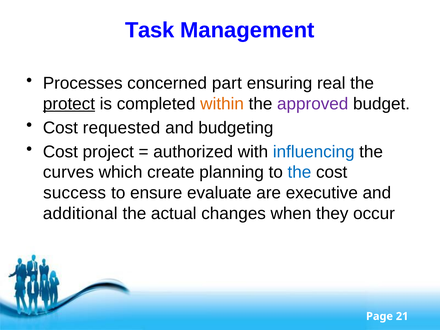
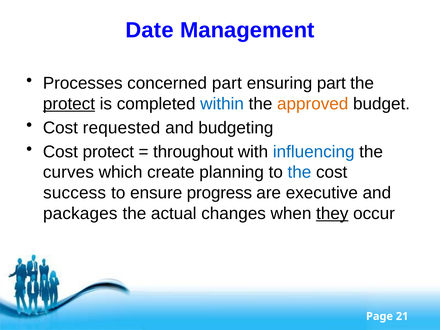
Task: Task -> Date
ensuring real: real -> part
within colour: orange -> blue
approved colour: purple -> orange
Cost project: project -> protect
authorized: authorized -> throughout
evaluate: evaluate -> progress
additional: additional -> packages
they underline: none -> present
